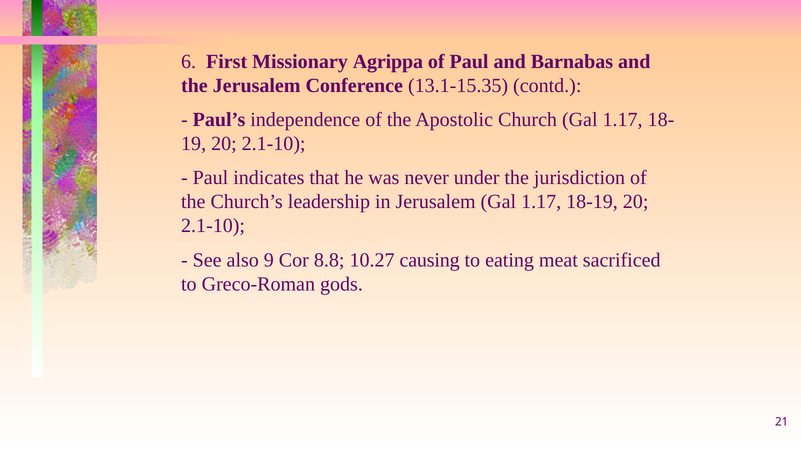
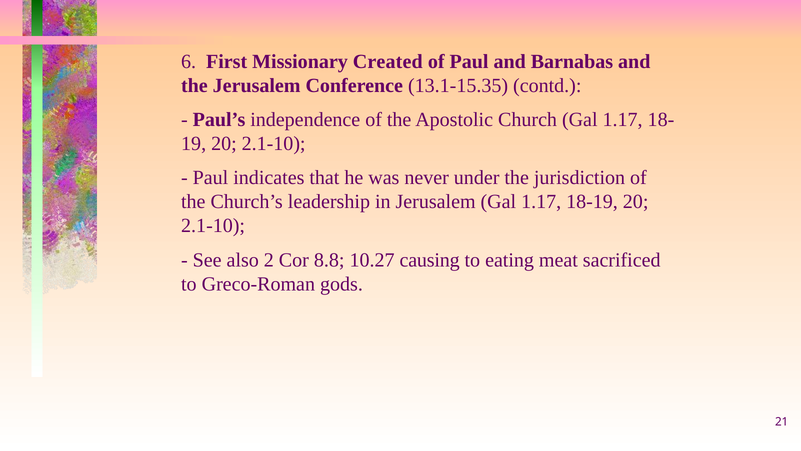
Agrippa: Agrippa -> Created
9: 9 -> 2
